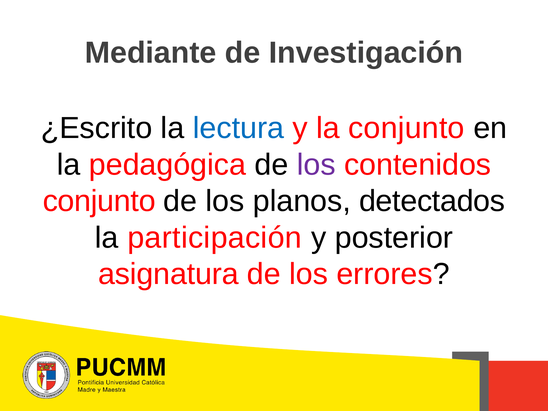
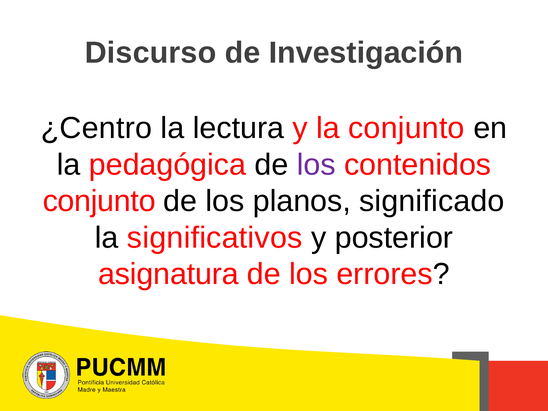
Mediante: Mediante -> Discurso
¿Escrito: ¿Escrito -> ¿Centro
lectura colour: blue -> black
detectados: detectados -> significado
participación: participación -> significativos
